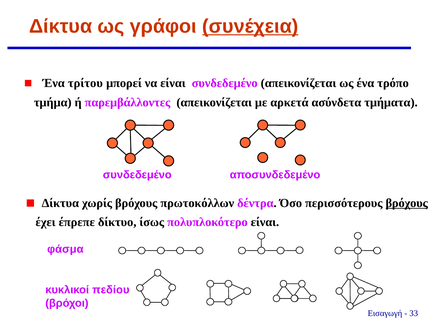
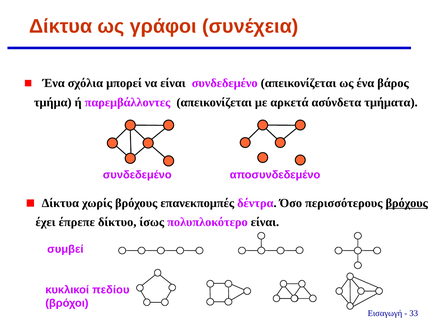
συνέχεια underline: present -> none
τρίτου: τρίτου -> σχόλια
τρόπο: τρόπο -> βάρος
πρωτοκόλλων: πρωτοκόλλων -> επανεκπομπές
φάσμα: φάσμα -> συμβεί
